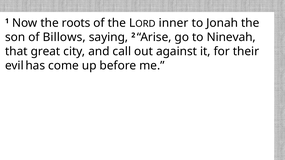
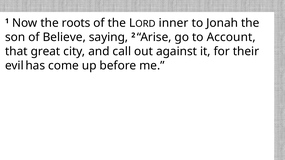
Billows: Billows -> Believe
Ninevah: Ninevah -> Account
